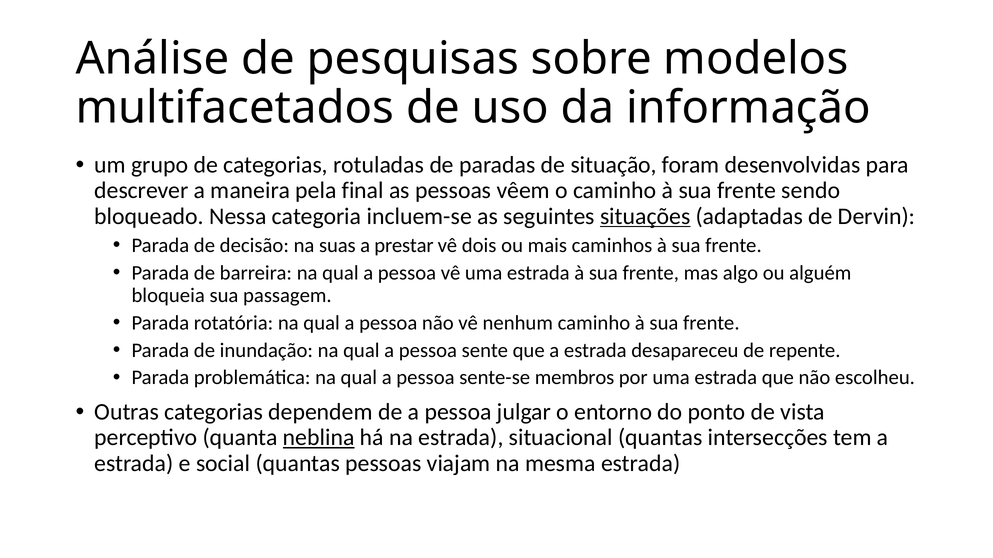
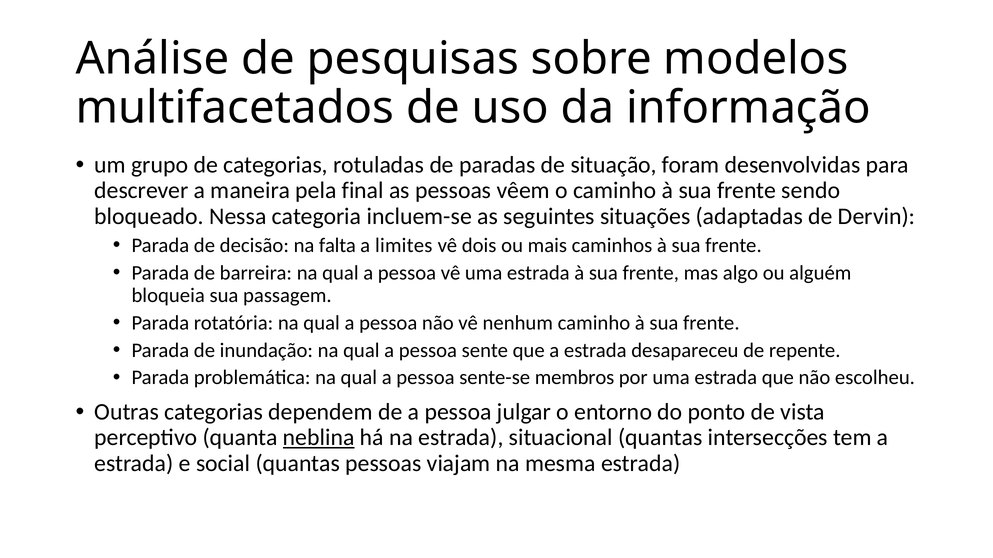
situações underline: present -> none
suas: suas -> falta
prestar: prestar -> limites
